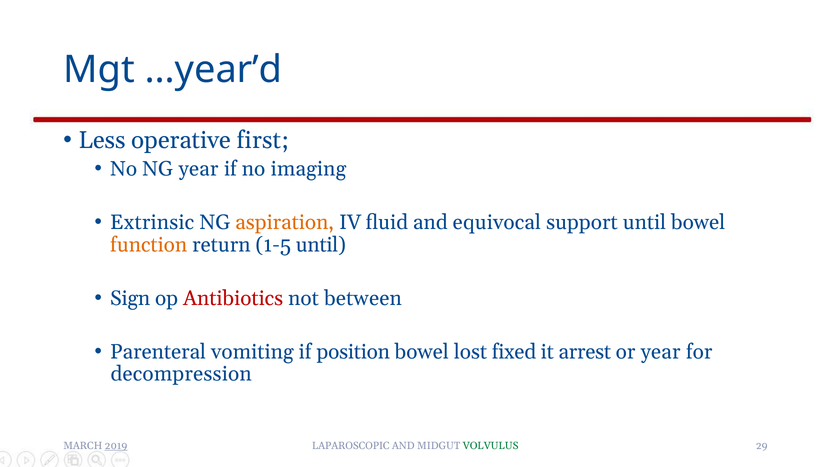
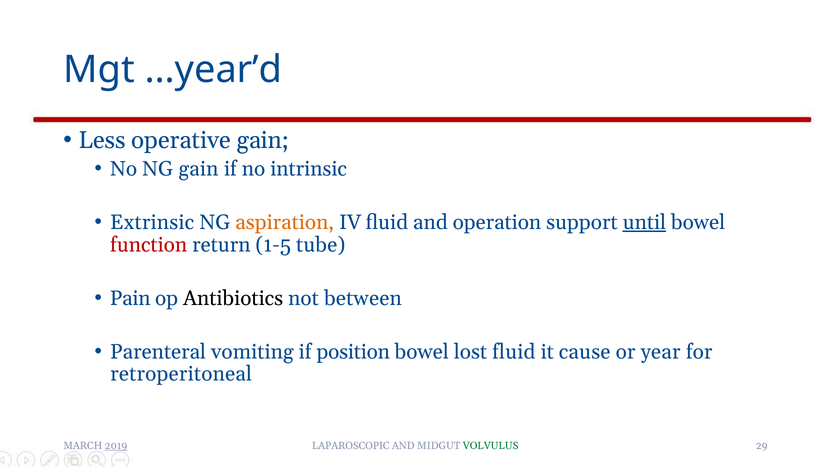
operative first: first -> gain
NG year: year -> gain
imaging: imaging -> intrinsic
equivocal: equivocal -> operation
until at (644, 223) underline: none -> present
function colour: orange -> red
1-5 until: until -> tube
Sign: Sign -> Pain
Antibiotics colour: red -> black
lost fixed: fixed -> fluid
arrest: arrest -> cause
decompression: decompression -> retroperitoneal
